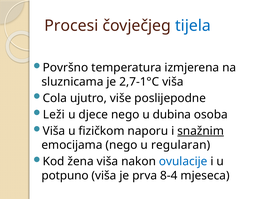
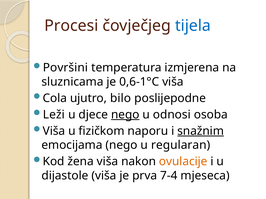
Površno: Površno -> Površini
2,7-1°C: 2,7-1°C -> 0,6-1°C
više: više -> bilo
nego at (125, 115) underline: none -> present
dubina: dubina -> odnosi
ovulacije colour: blue -> orange
potpuno: potpuno -> dijastole
8-4: 8-4 -> 7-4
